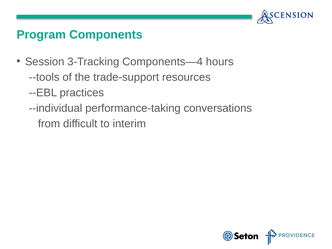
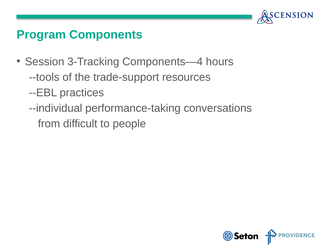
interim: interim -> people
